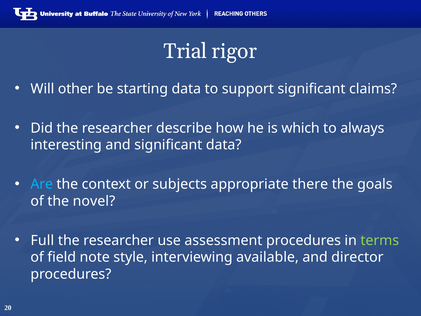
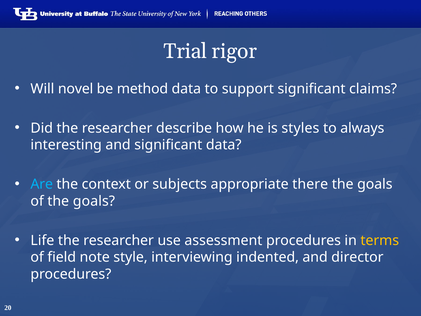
other: other -> novel
starting: starting -> method
which: which -> styles
of the novel: novel -> goals
Full: Full -> Life
terms colour: light green -> yellow
available: available -> indented
